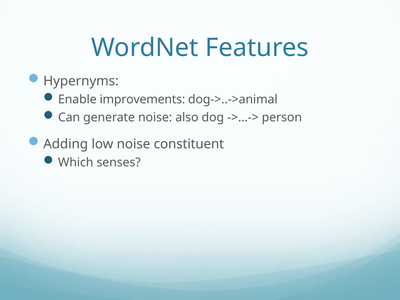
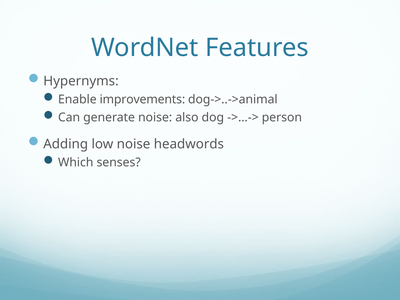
constituent: constituent -> headwords
